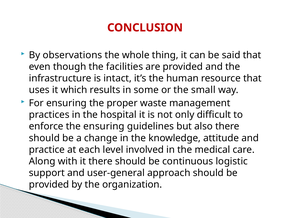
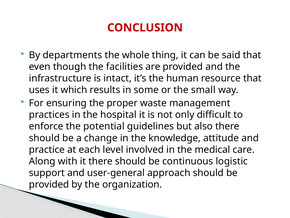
observations: observations -> departments
the ensuring: ensuring -> potential
